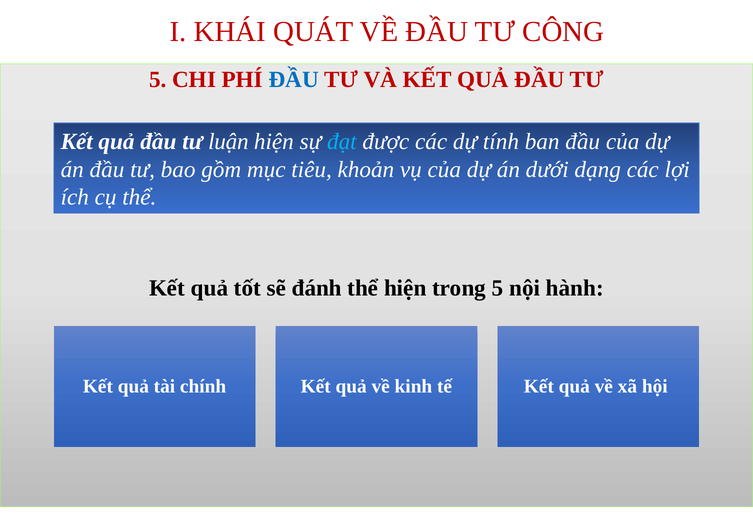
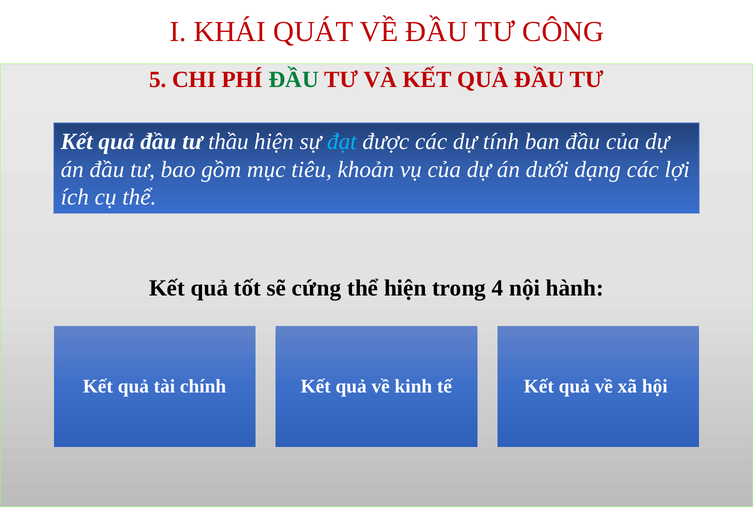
ĐẦU at (294, 80) colour: blue -> green
luận: luận -> thầu
đánh: đánh -> cứng
trong 5: 5 -> 4
